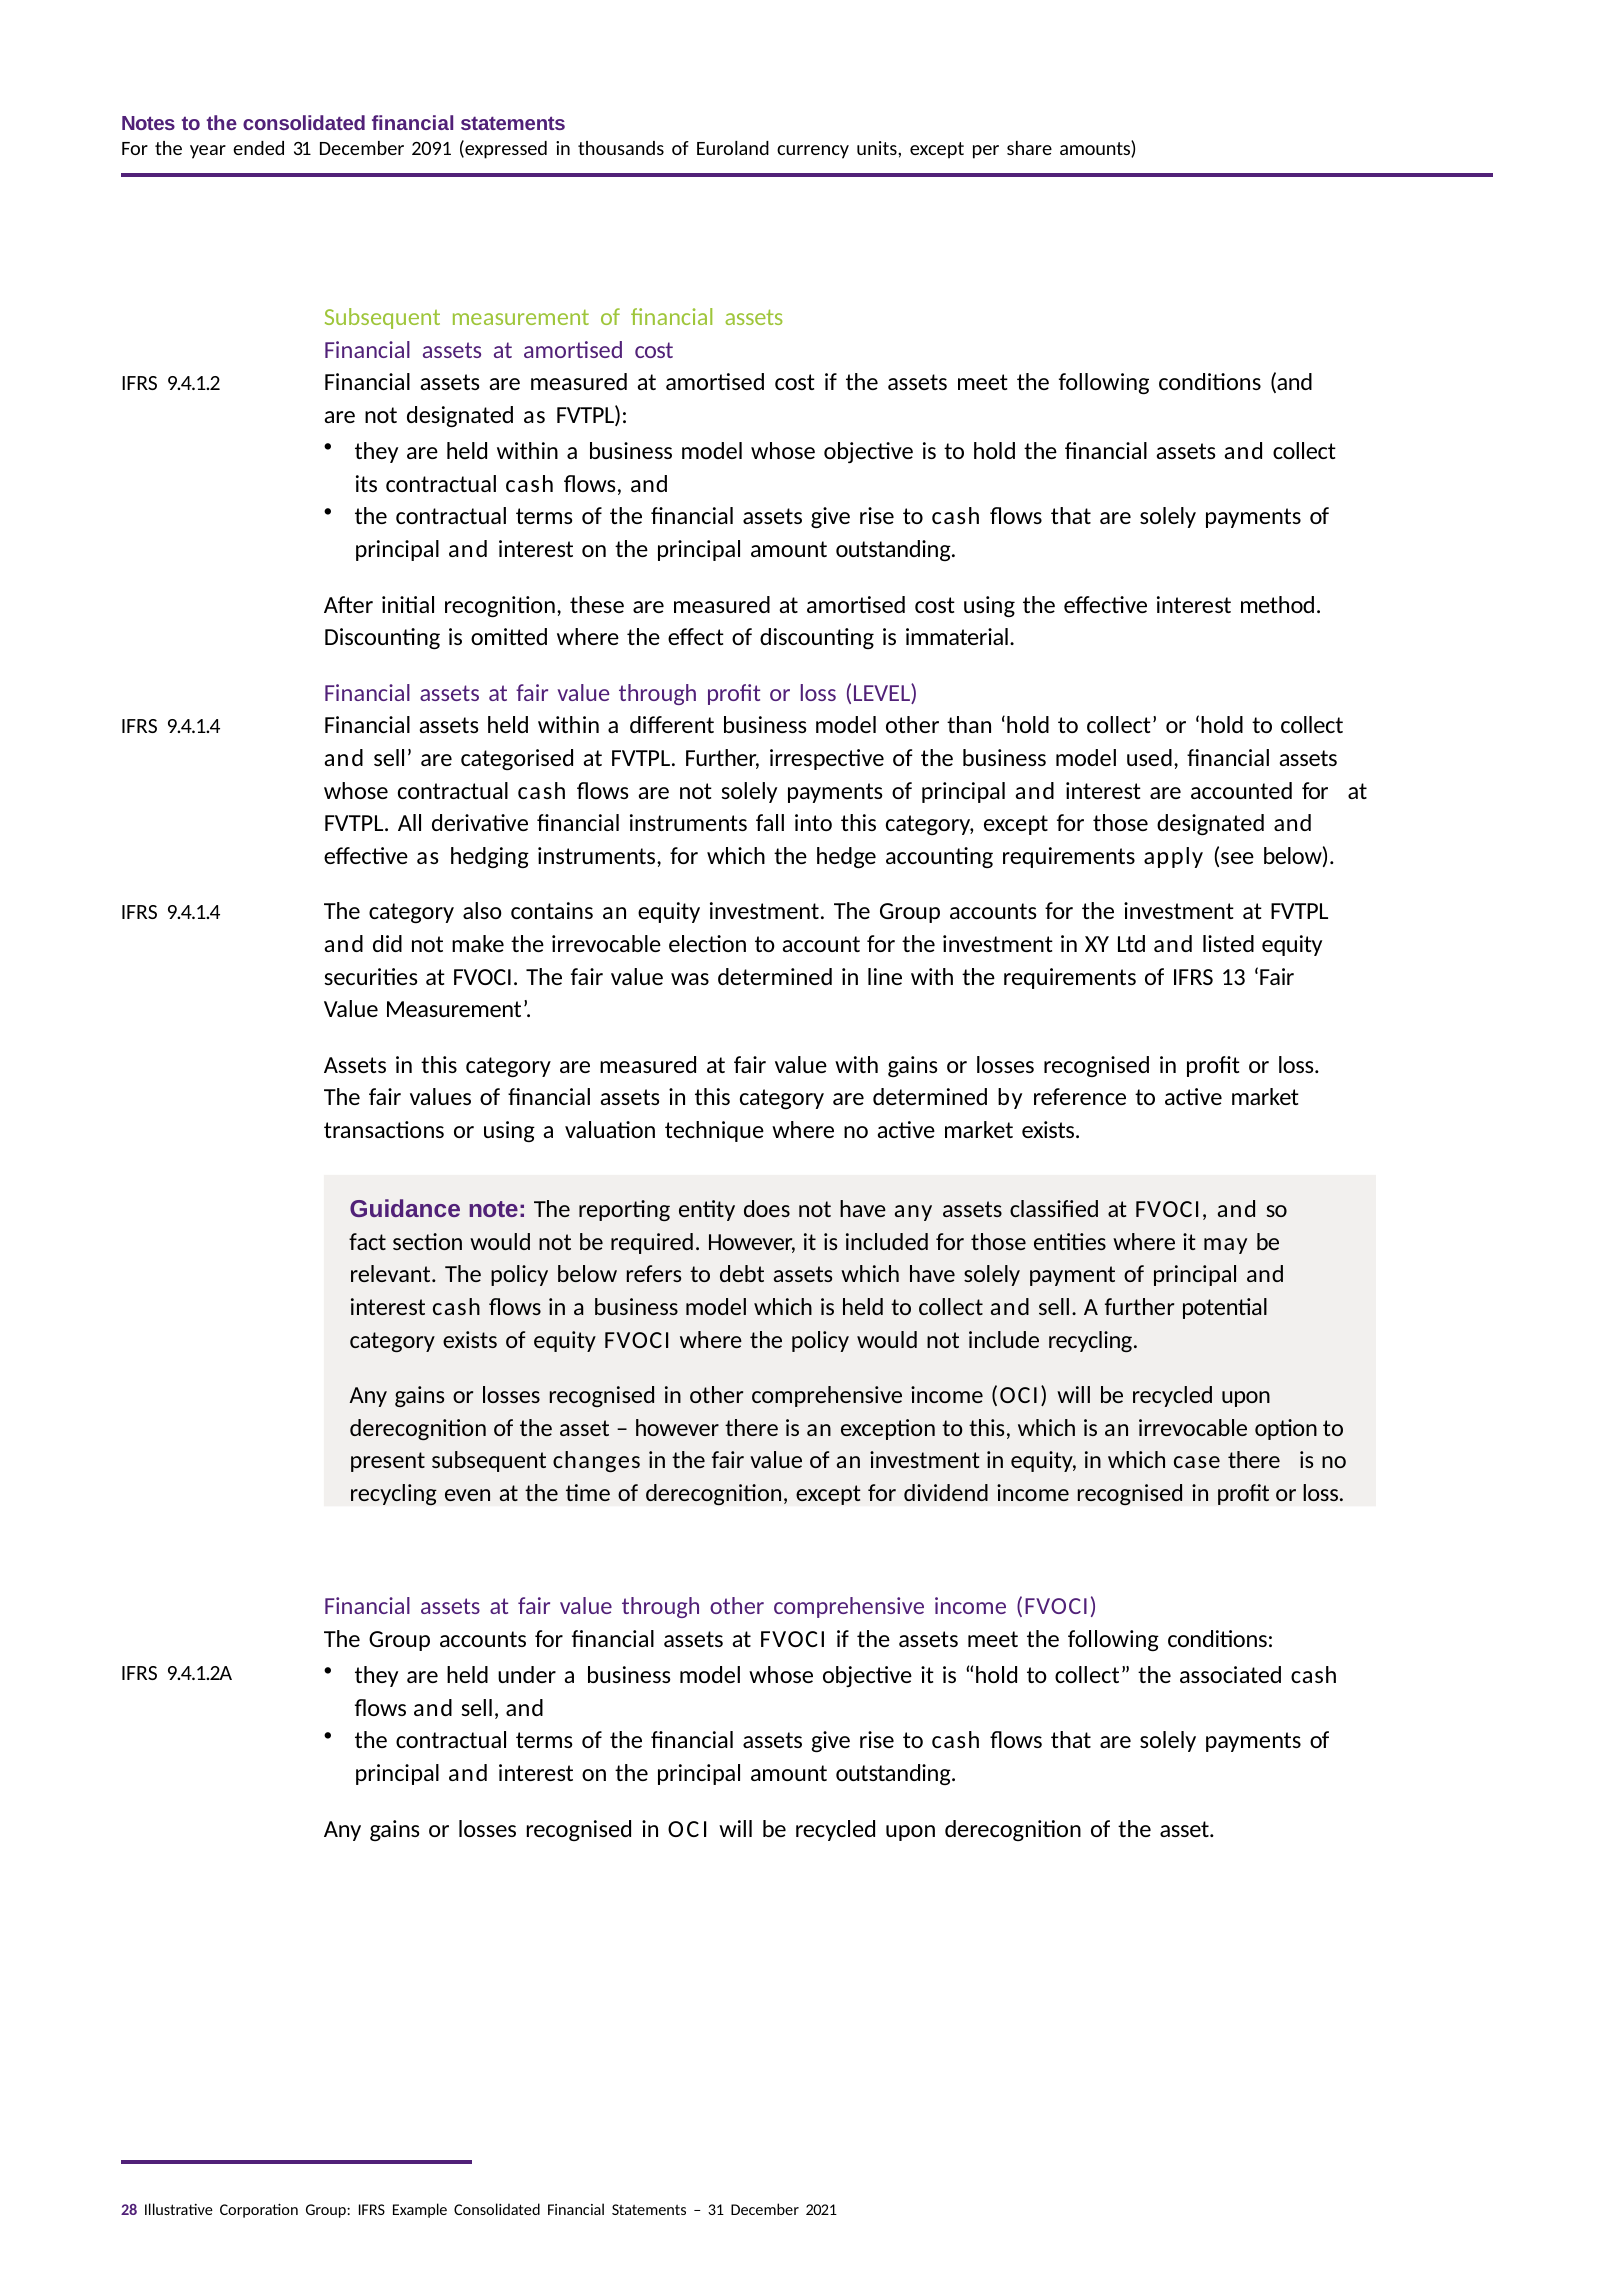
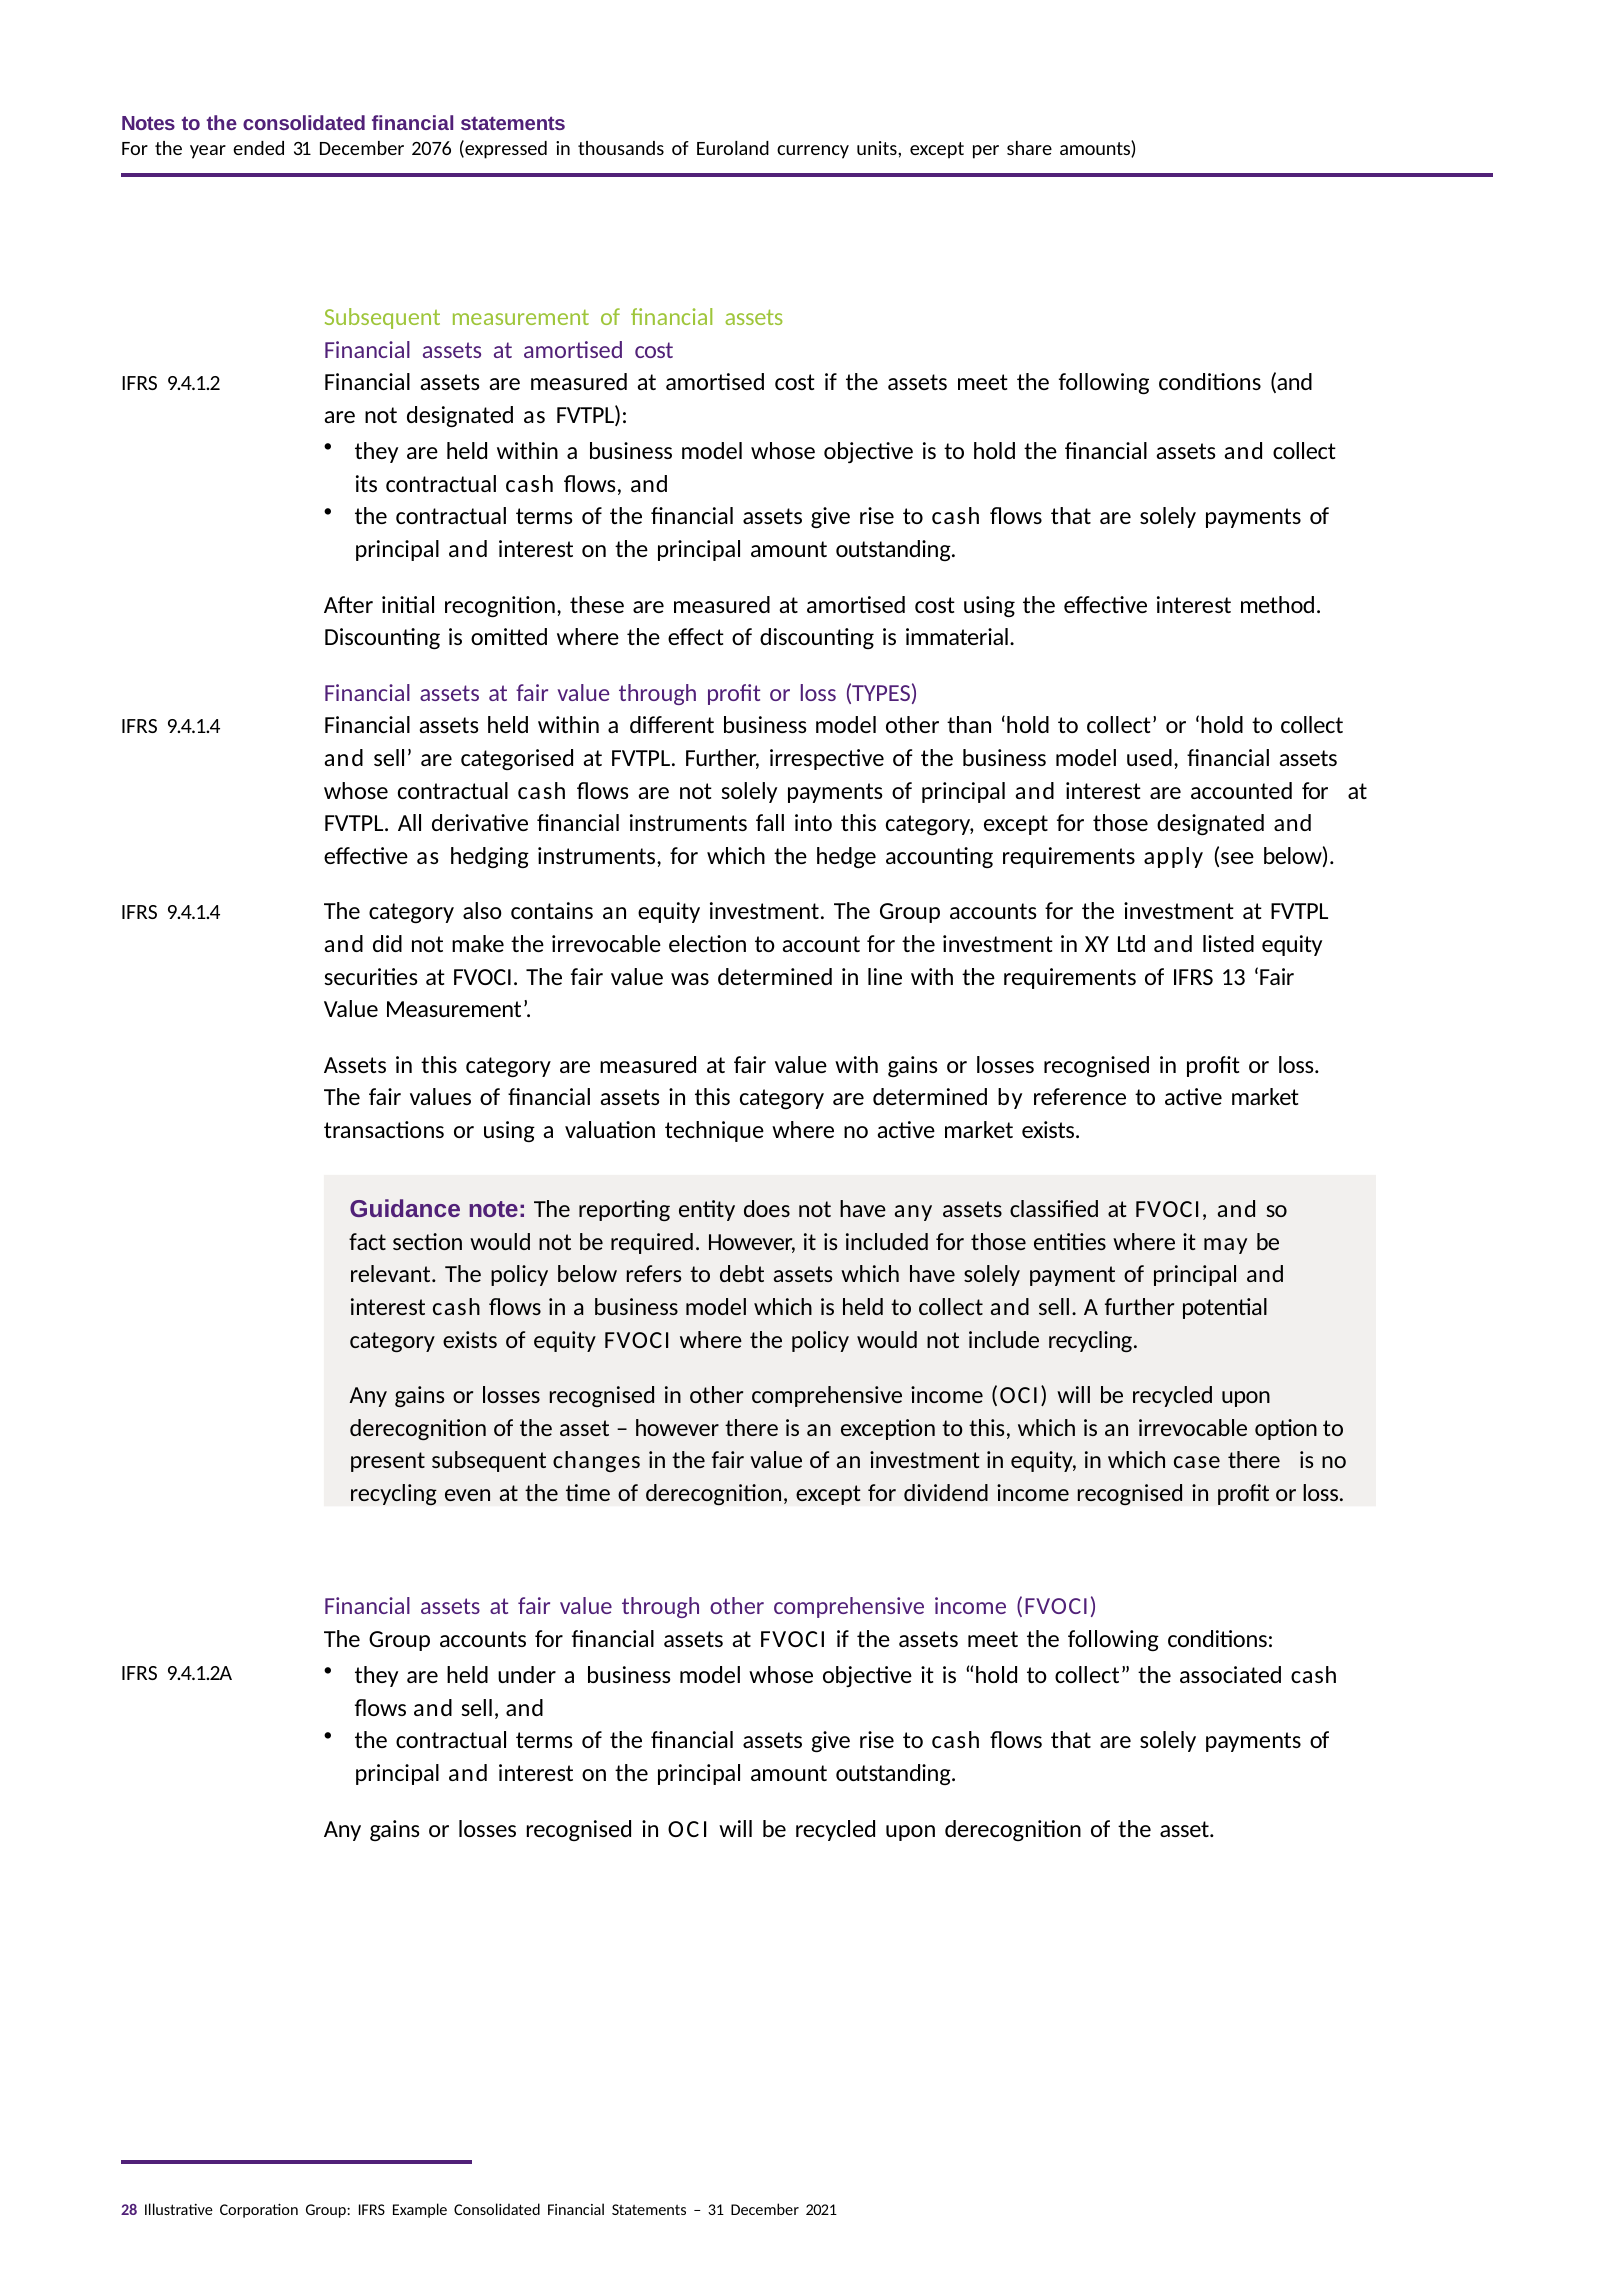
2091: 2091 -> 2076
LEVEL: LEVEL -> TYPES
